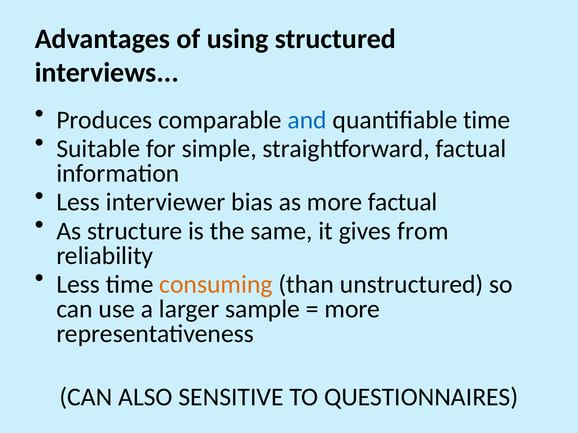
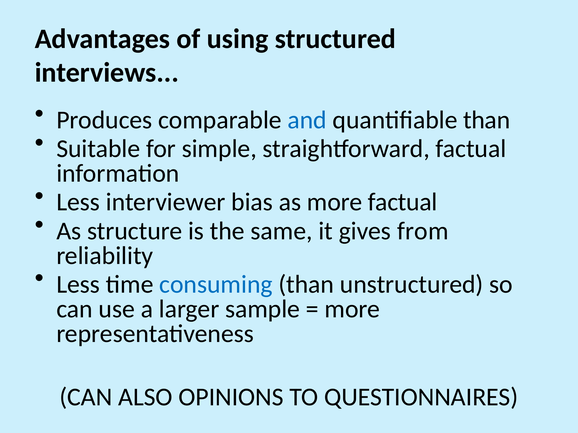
quantifiable time: time -> than
consuming colour: orange -> blue
SENSITIVE: SENSITIVE -> OPINIONS
